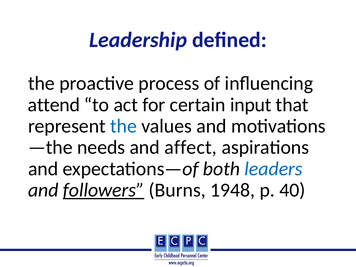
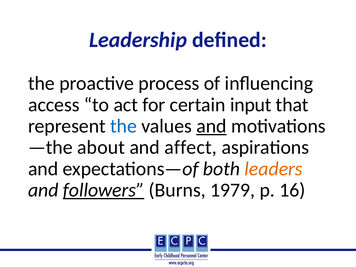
attend: attend -> access
and at (211, 126) underline: none -> present
needs: needs -> about
leaders colour: blue -> orange
1948: 1948 -> 1979
40: 40 -> 16
